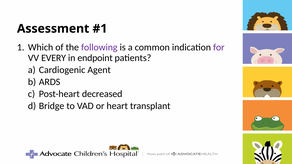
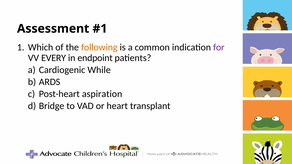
following colour: purple -> orange
Agent: Agent -> While
decreased: decreased -> aspiration
